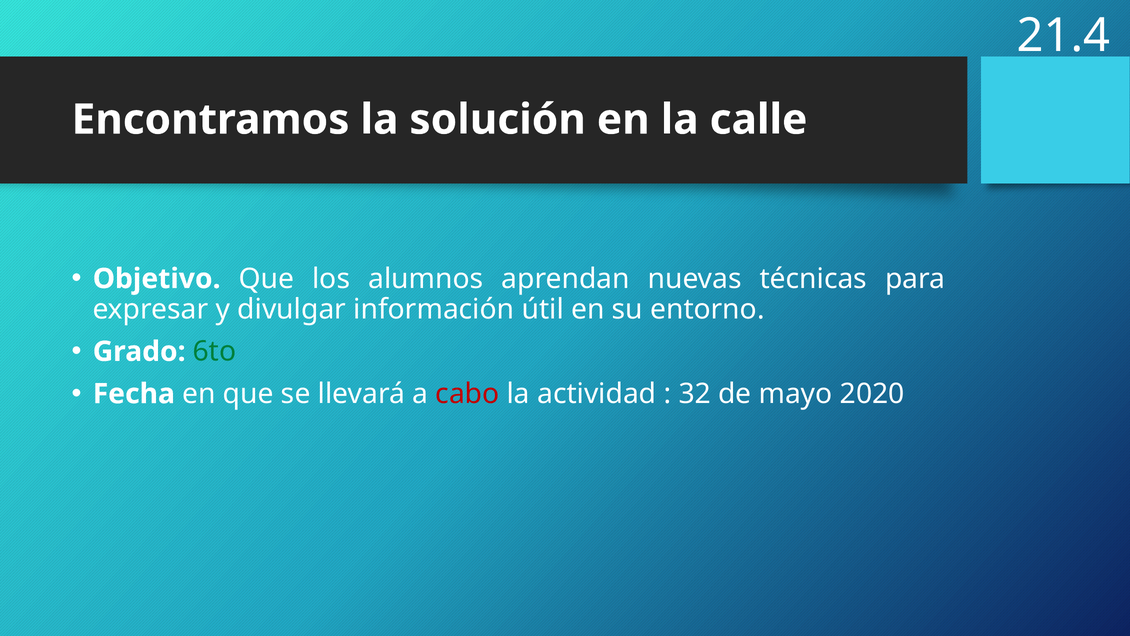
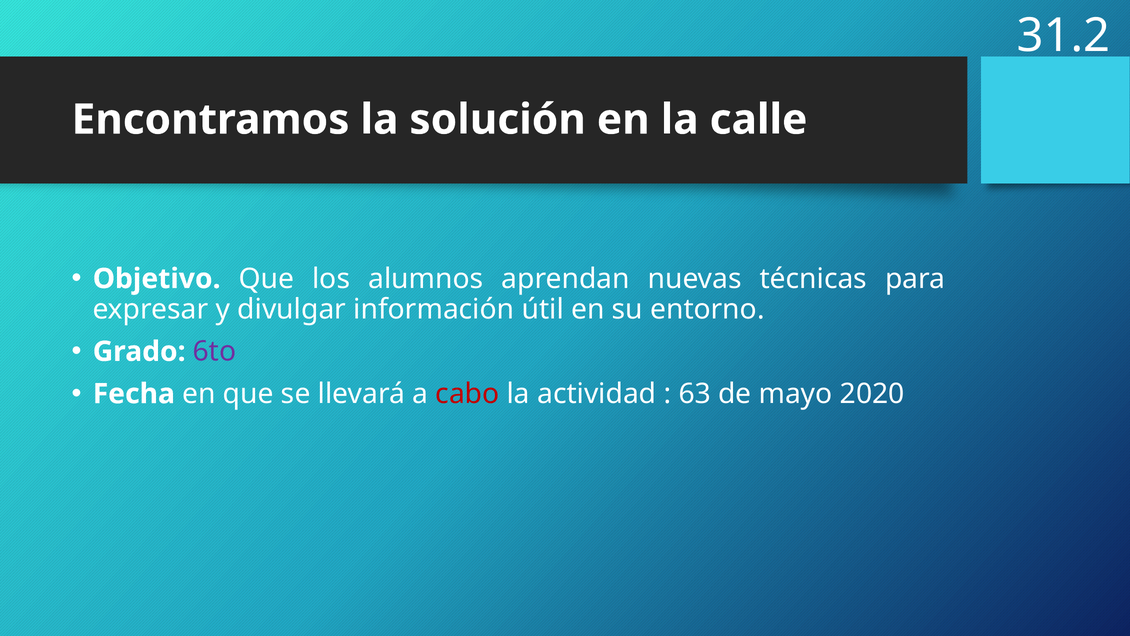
21.4: 21.4 -> 31.2
6to colour: green -> purple
32: 32 -> 63
